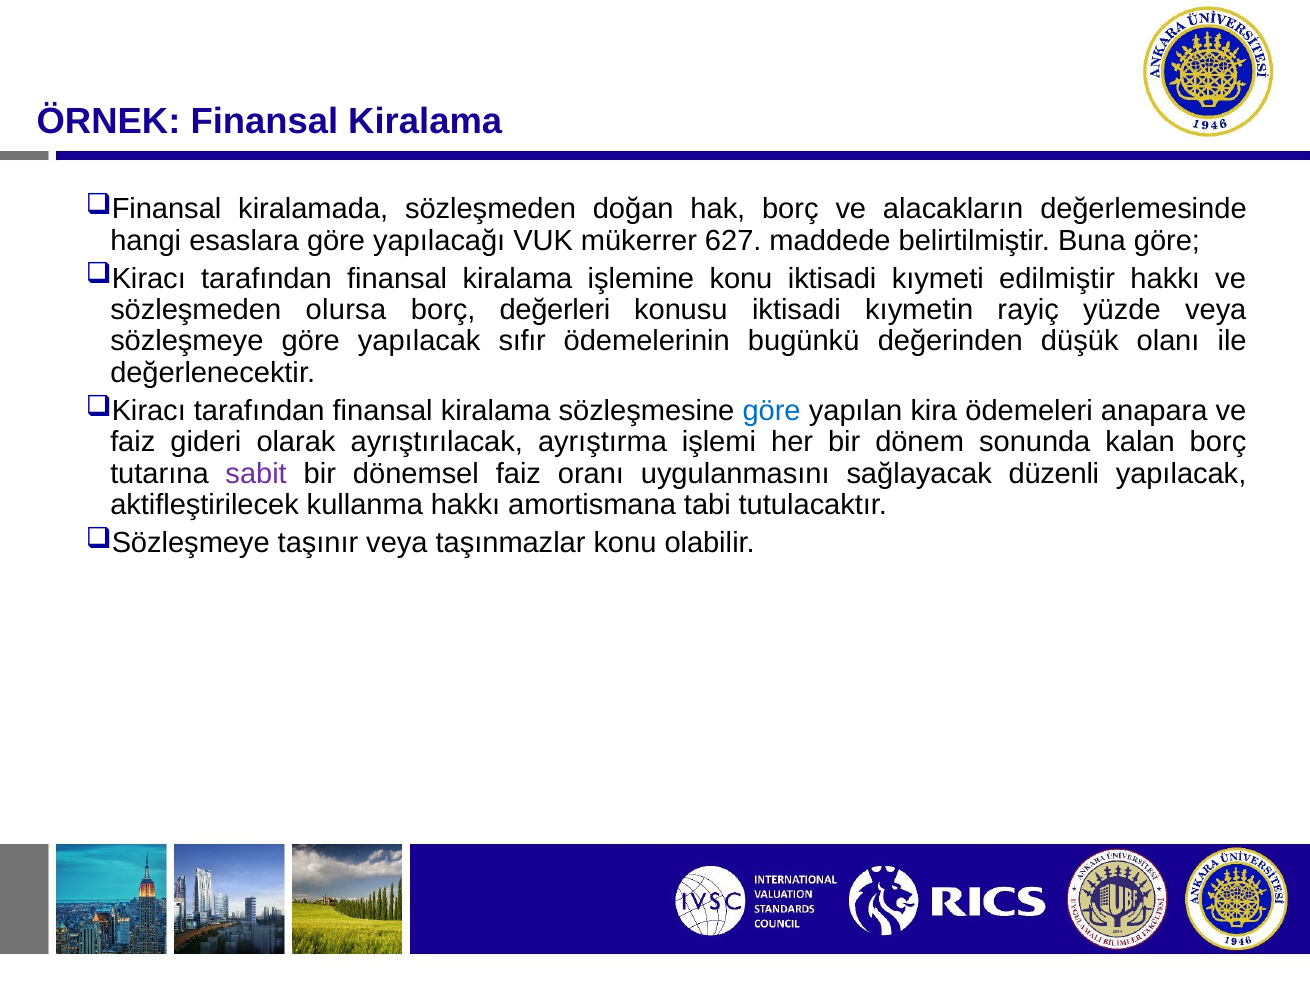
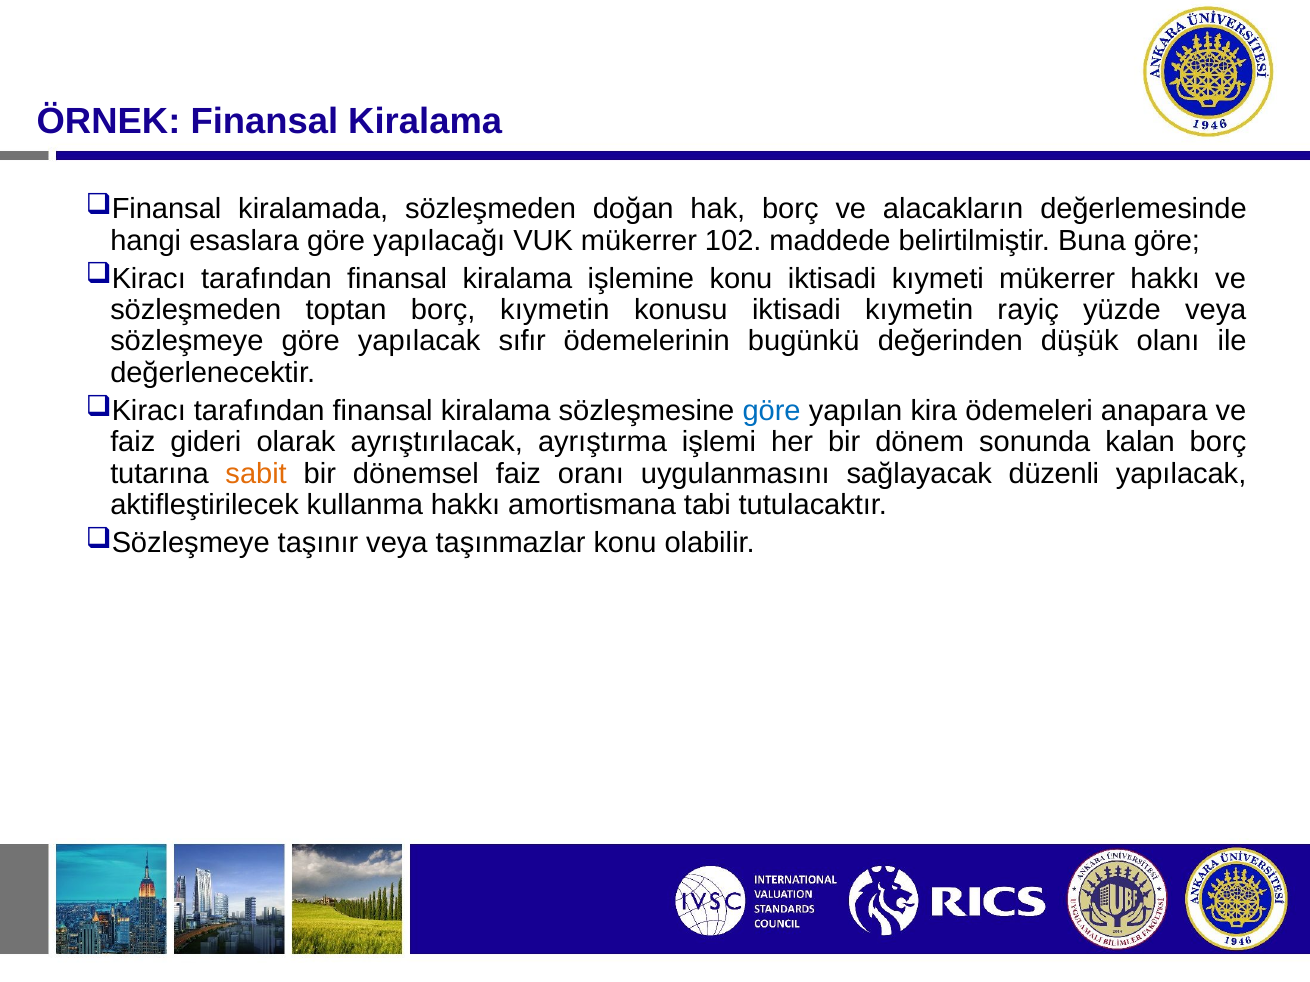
627: 627 -> 102
kıymeti edilmiştir: edilmiştir -> mükerrer
olursa: olursa -> toptan
borç değerleri: değerleri -> kıymetin
sabit colour: purple -> orange
